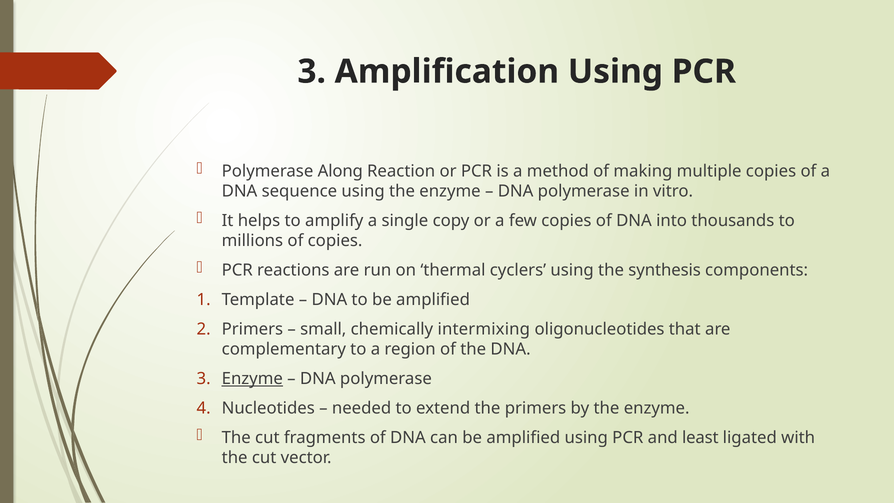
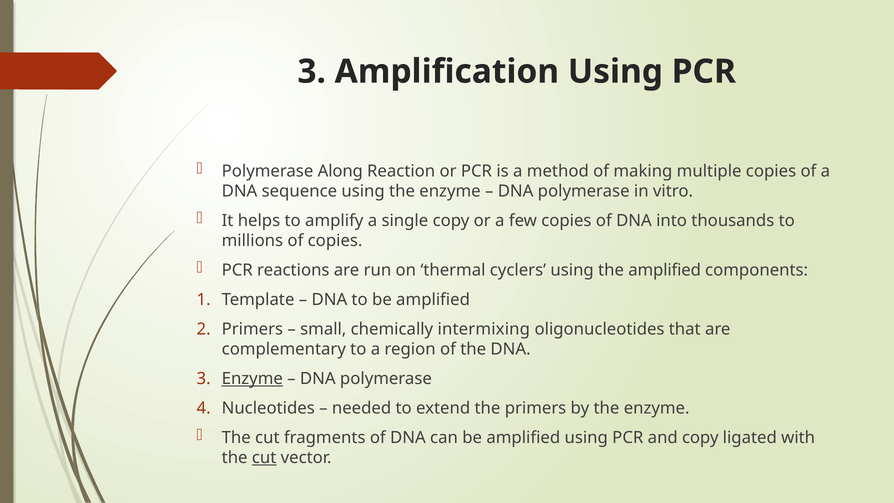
the synthesis: synthesis -> amplified
and least: least -> copy
cut at (264, 458) underline: none -> present
